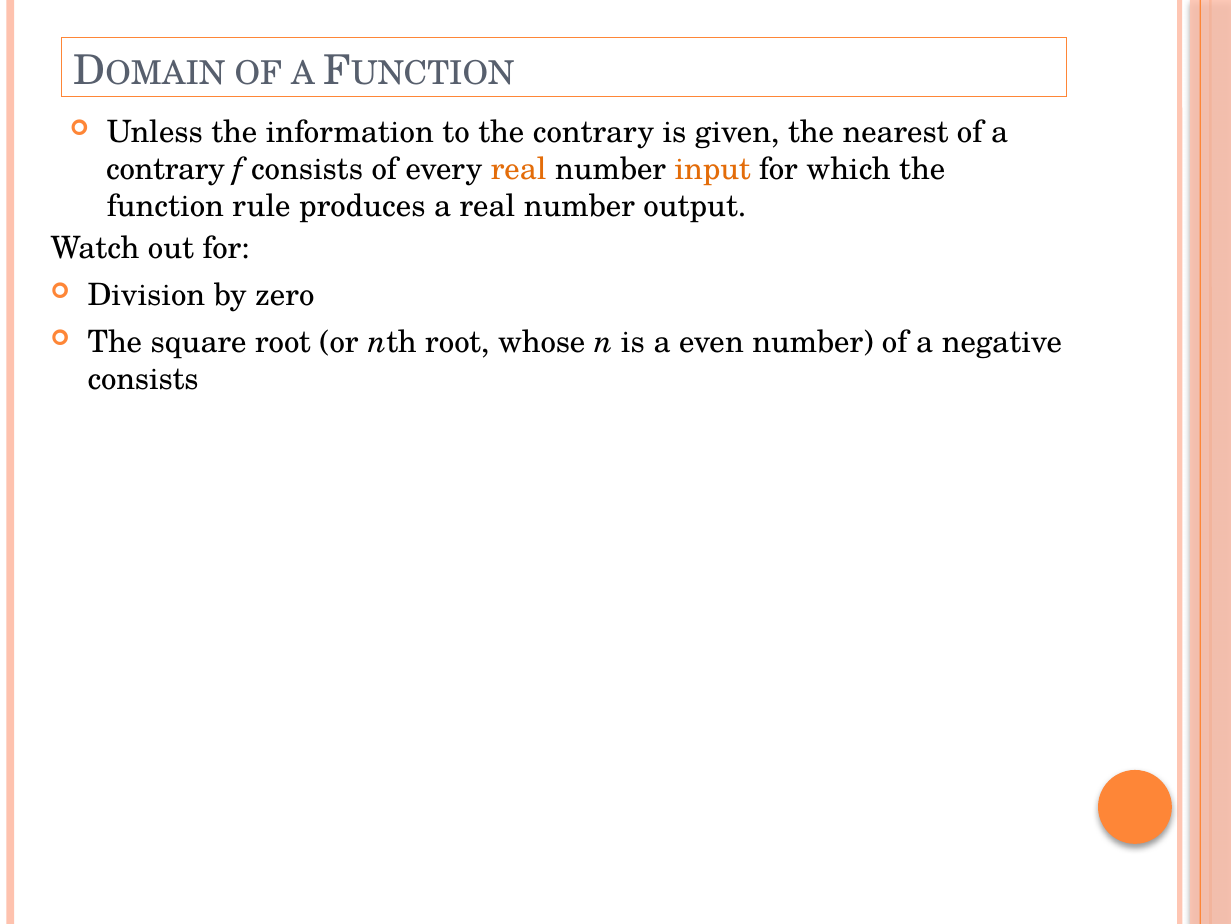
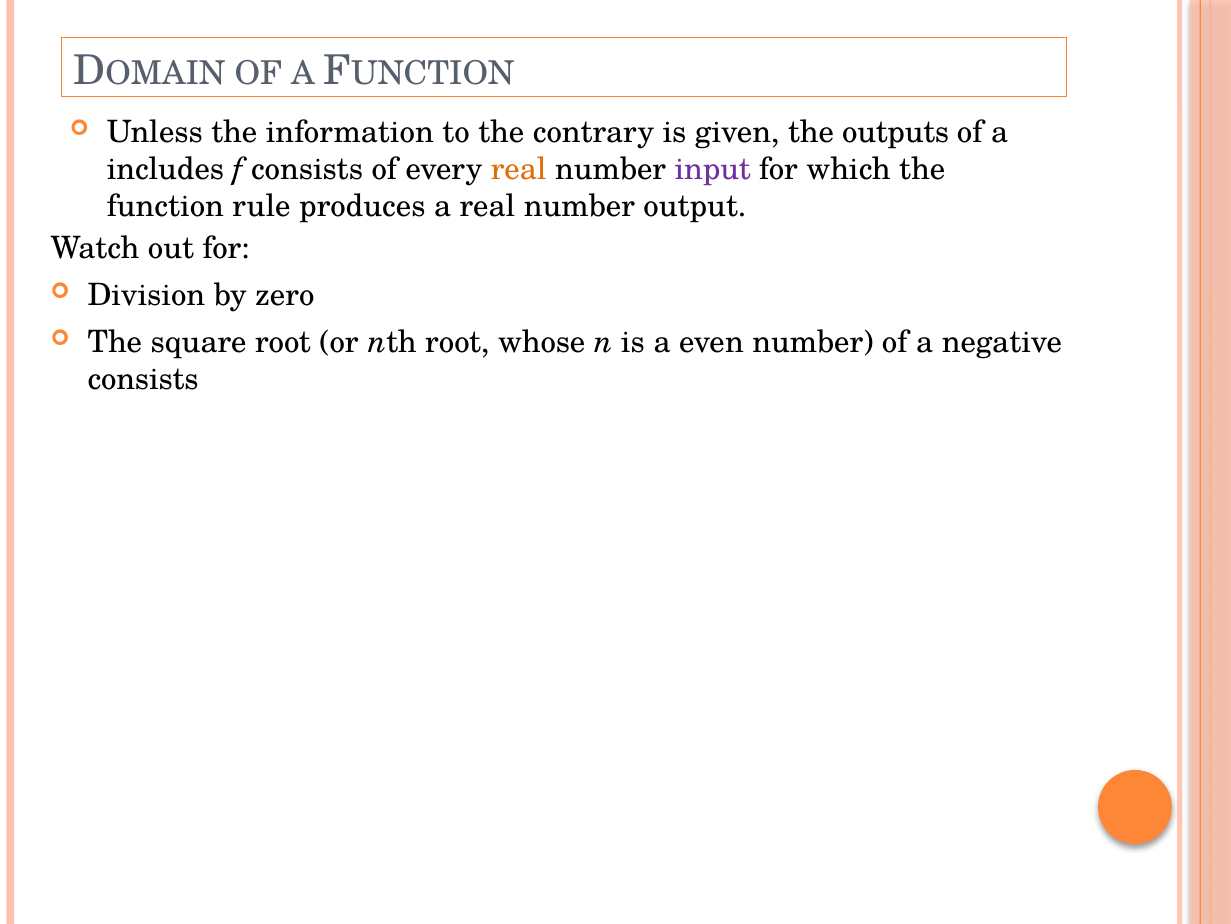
nearest: nearest -> outputs
contrary at (166, 169): contrary -> includes
input colour: orange -> purple
